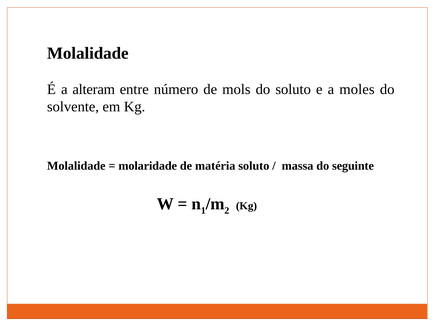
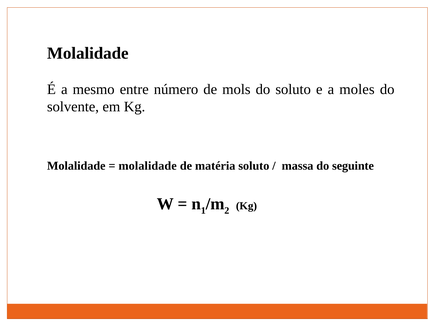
alteram: alteram -> mesmo
molaridade at (148, 166): molaridade -> molalidade
